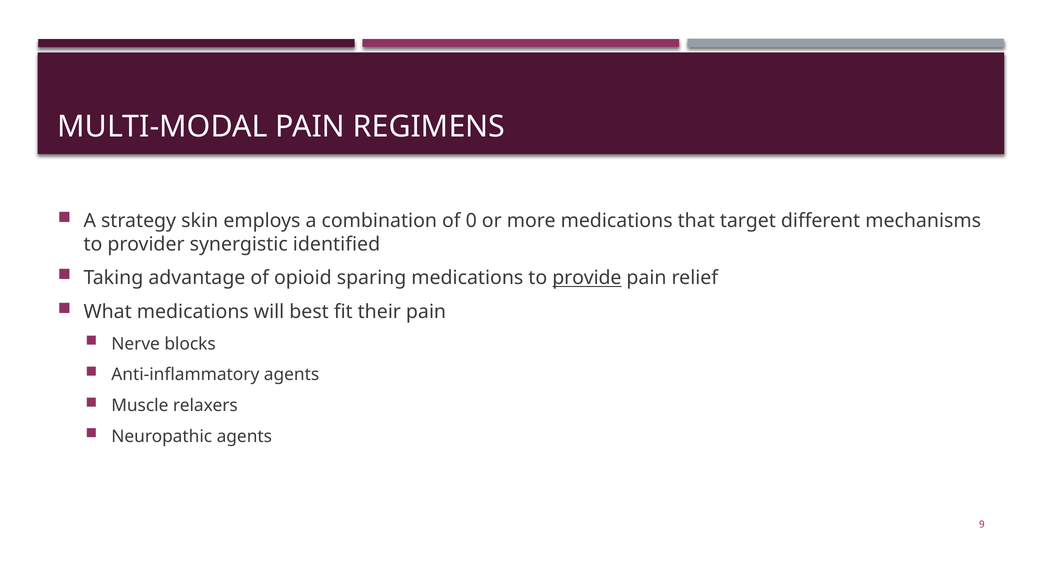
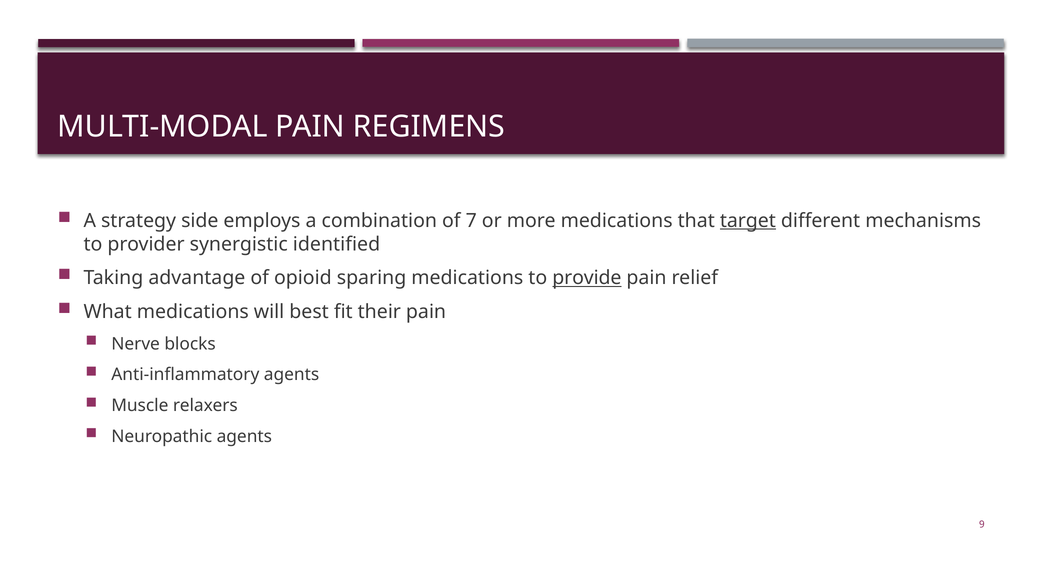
skin: skin -> side
0: 0 -> 7
target underline: none -> present
